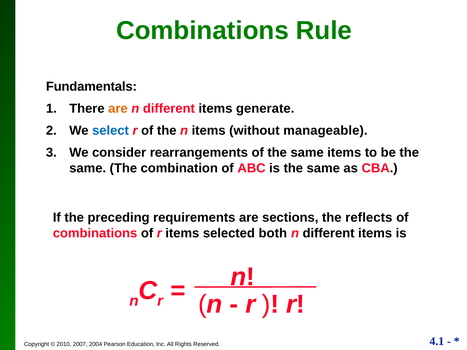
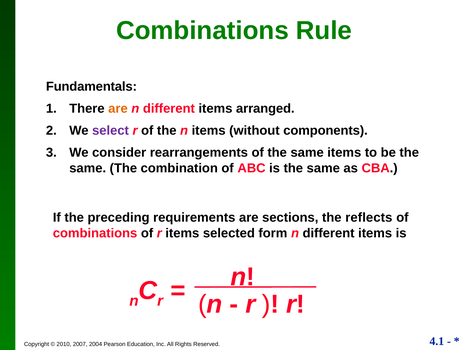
generate: generate -> arranged
select colour: blue -> purple
manageable: manageable -> components
both: both -> form
